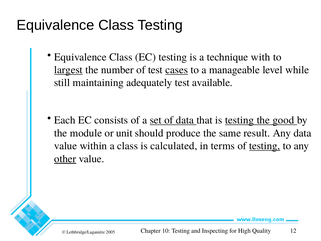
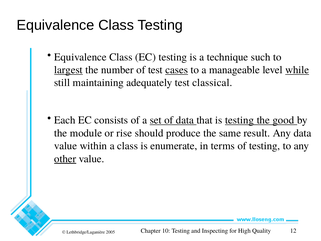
with: with -> such
while underline: none -> present
available: available -> classical
unit: unit -> rise
calculated: calculated -> enumerate
testing at (265, 146) underline: present -> none
